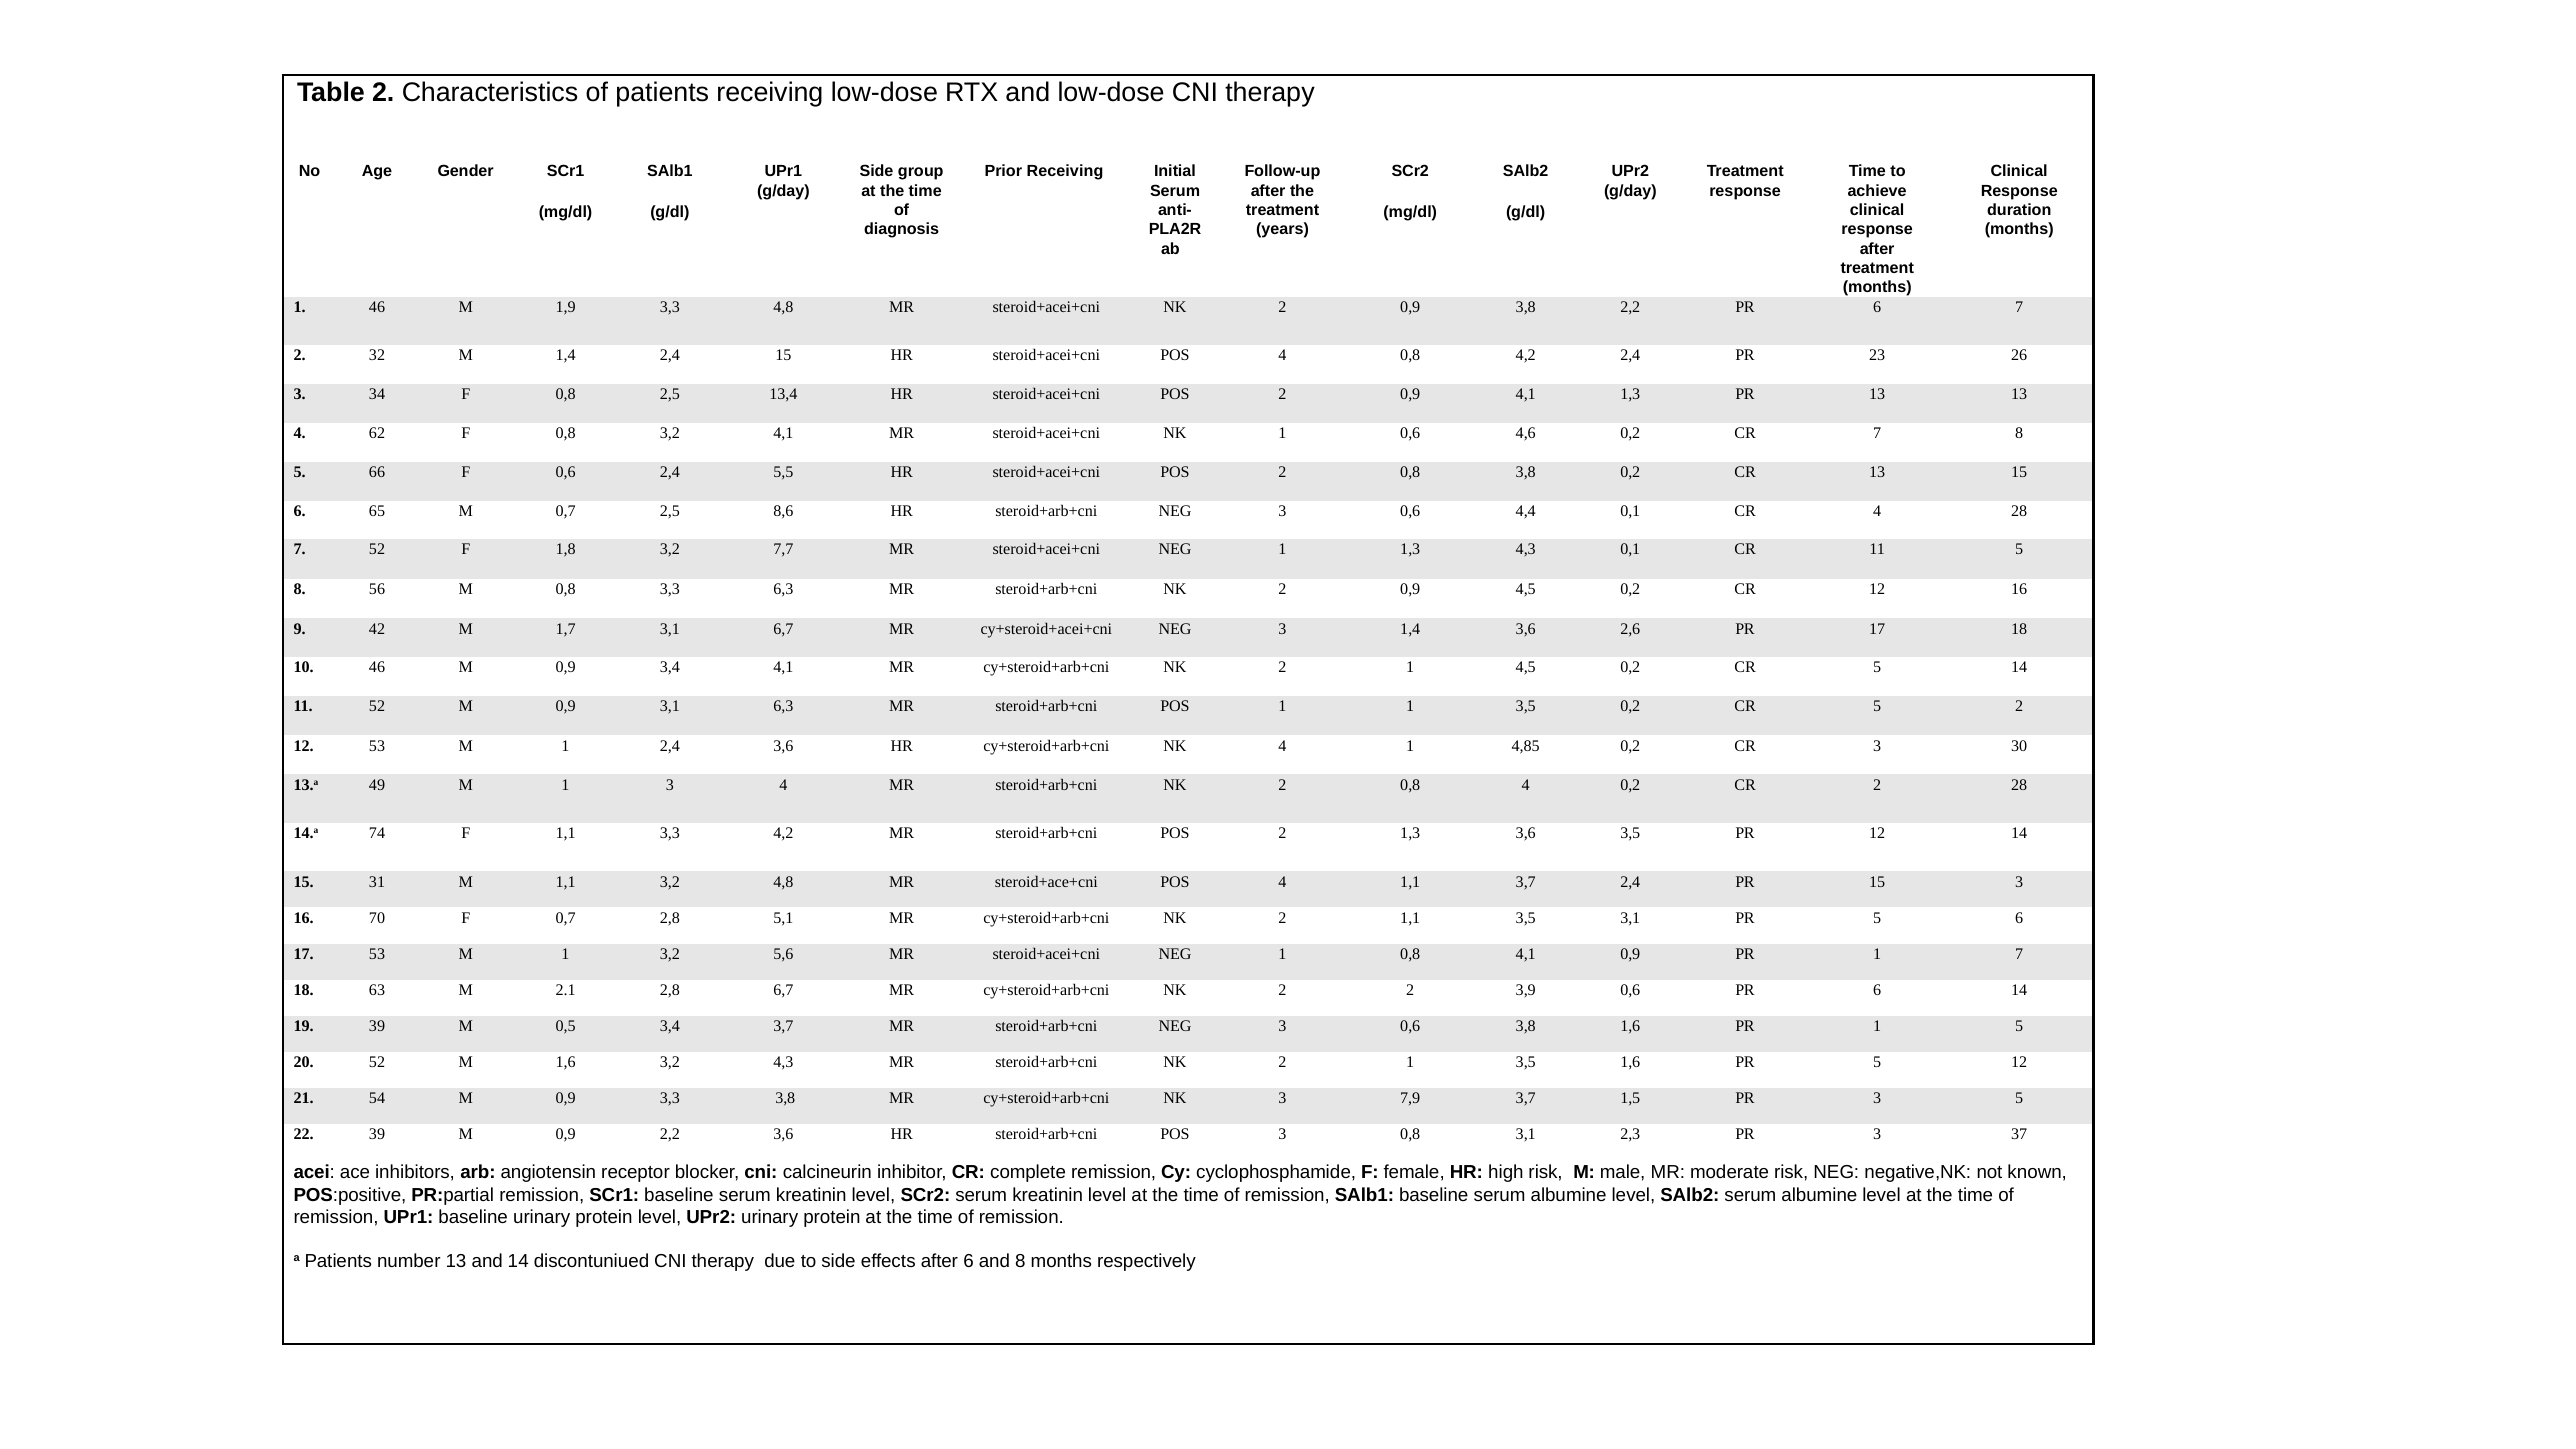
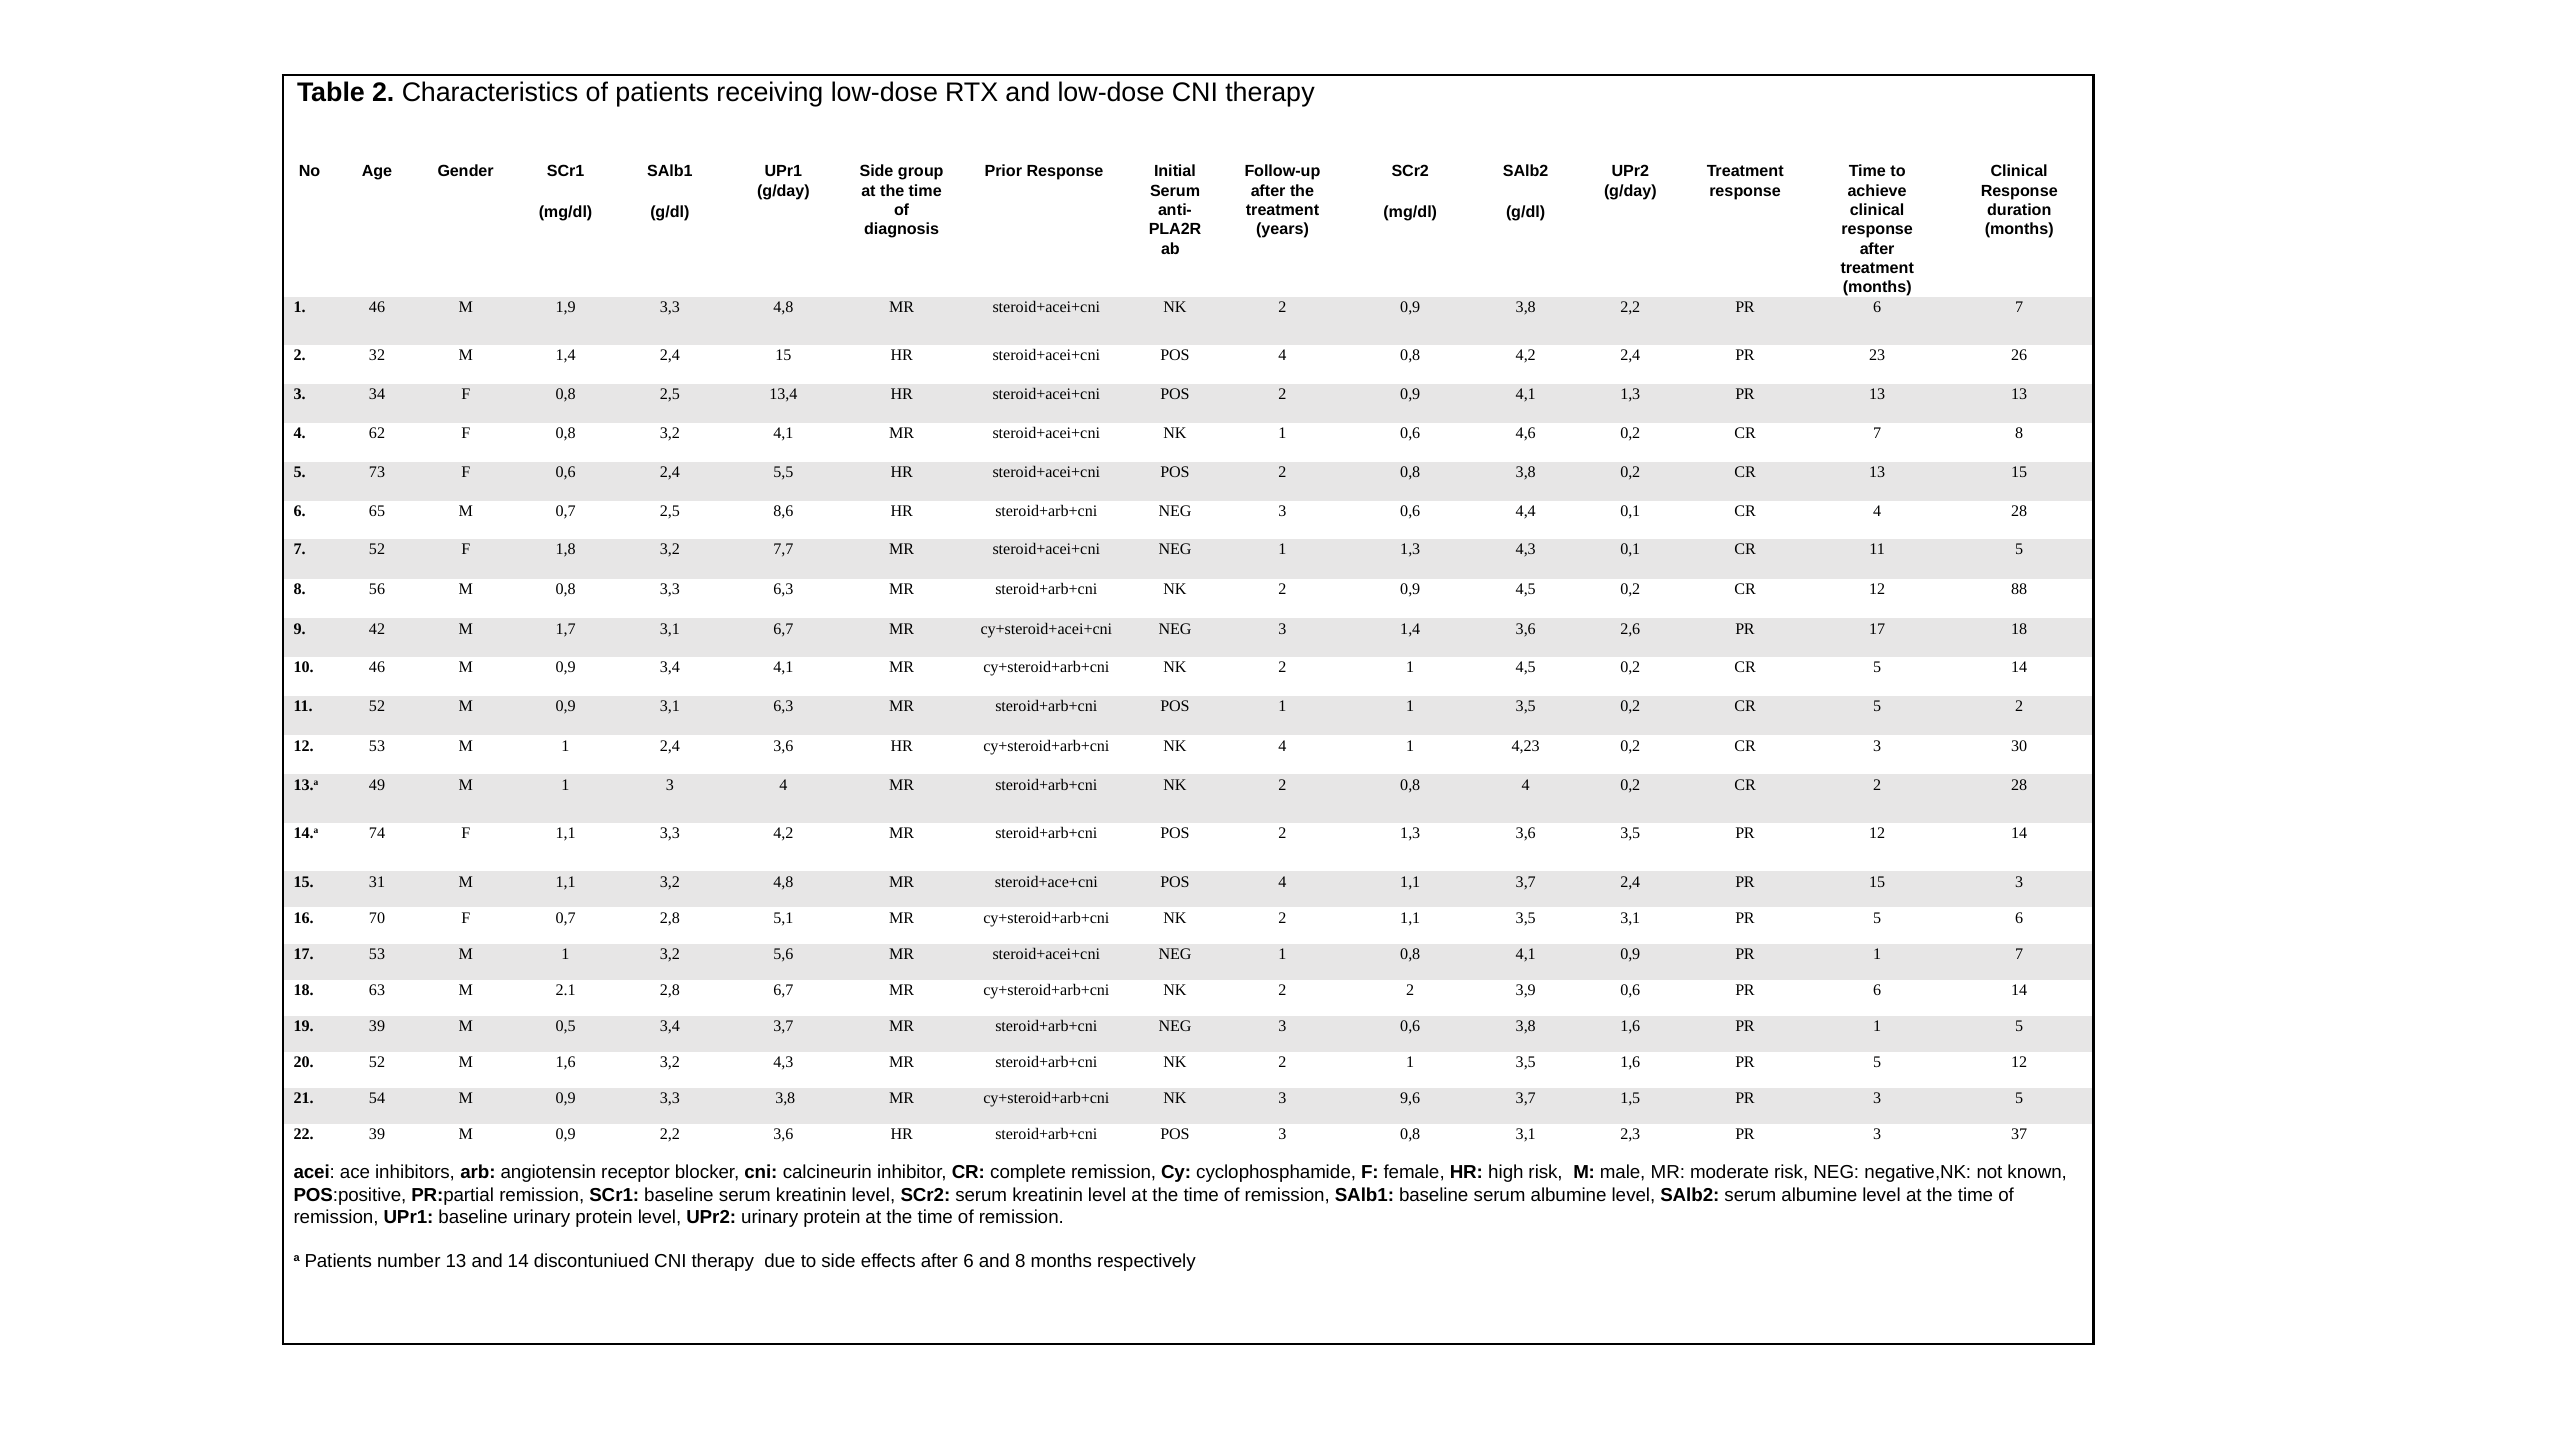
Prior Receiving: Receiving -> Response
66: 66 -> 73
12 16: 16 -> 88
4,85: 4,85 -> 4,23
7,9: 7,9 -> 9,6
